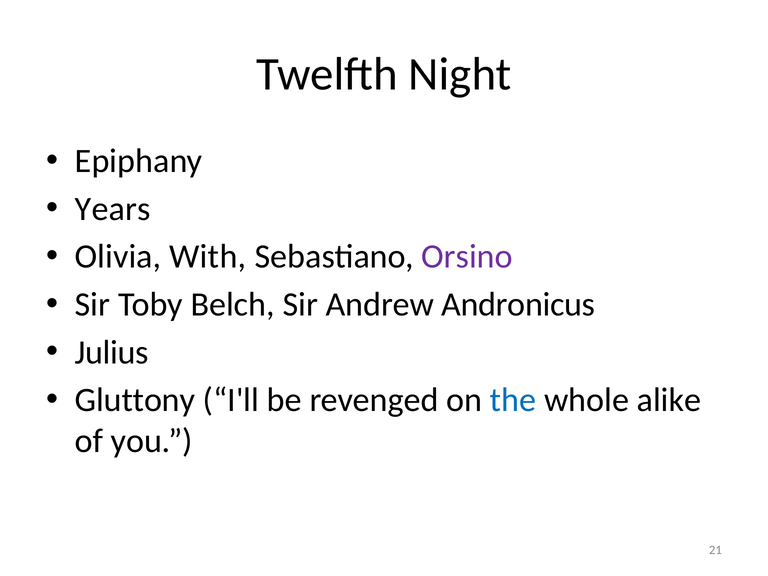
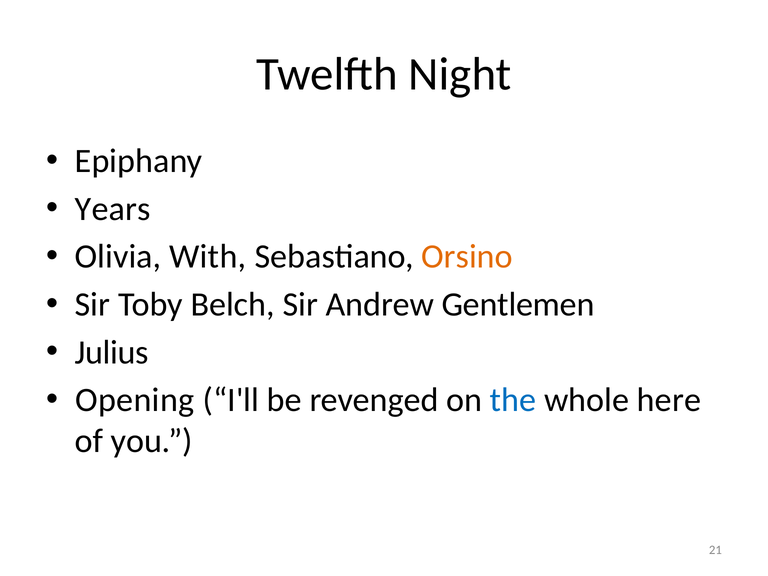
Orsino colour: purple -> orange
Andronicus: Andronicus -> Gentlemen
Gluttony: Gluttony -> Opening
alike: alike -> here
